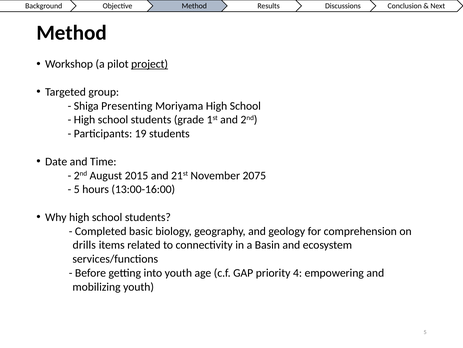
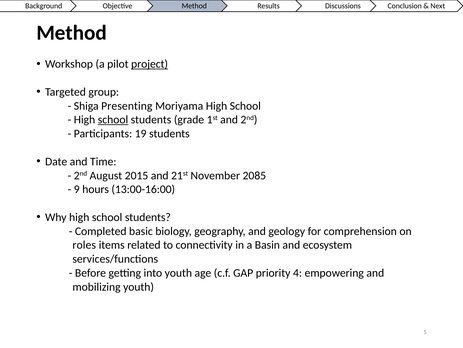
school at (113, 120) underline: none -> present
2075: 2075 -> 2085
5 at (77, 189): 5 -> 9
drills: drills -> roles
